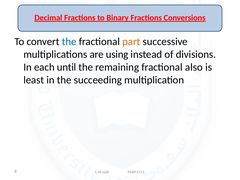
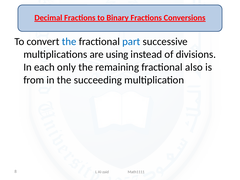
part colour: orange -> blue
until: until -> only
least: least -> from
